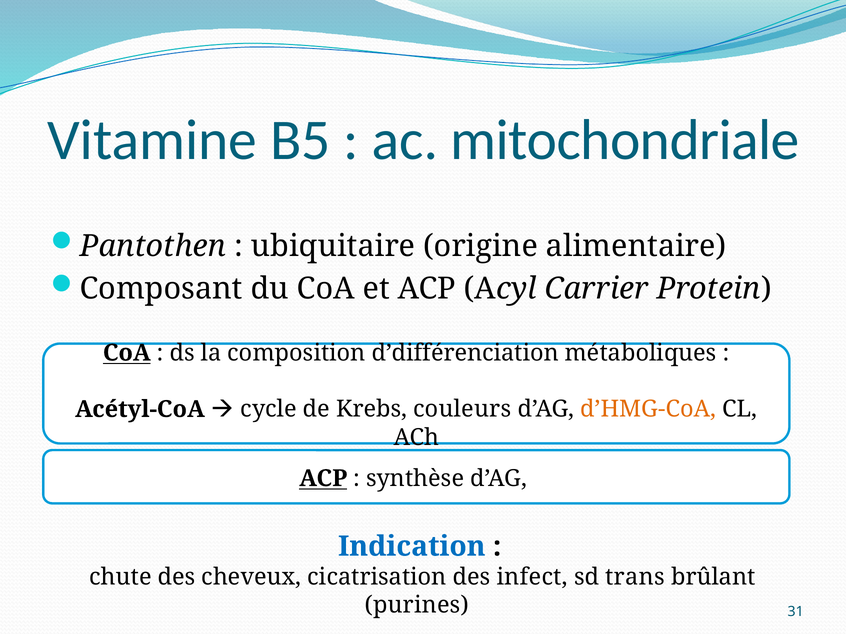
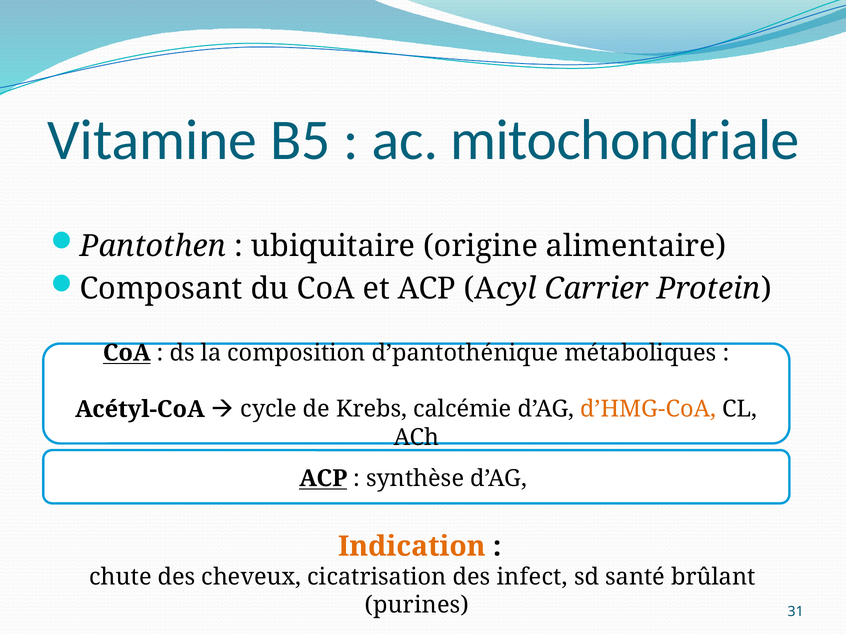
d’différenciation: d’différenciation -> d’pantothénique
couleurs: couleurs -> calcémie
Indication colour: blue -> orange
trans: trans -> santé
